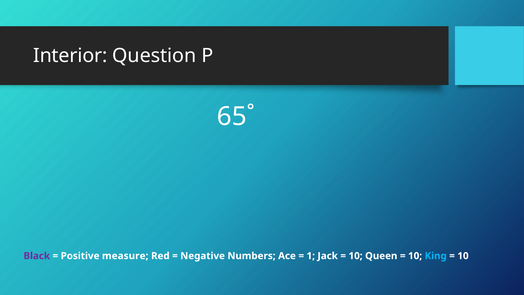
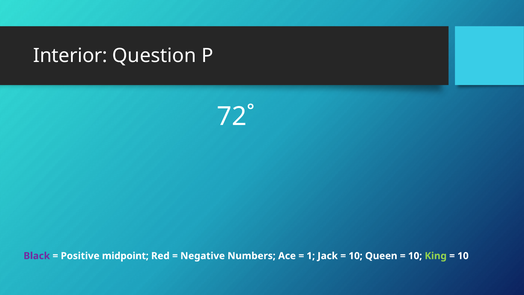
65˚: 65˚ -> 72˚
measure: measure -> midpoint
King colour: light blue -> light green
